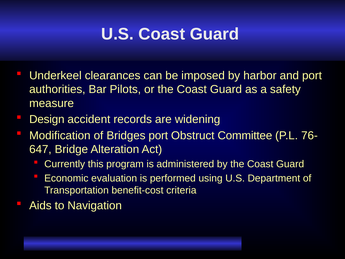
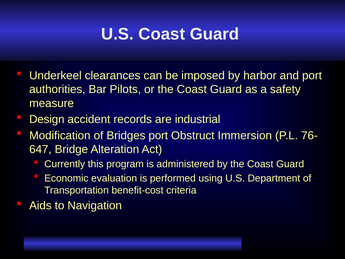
widening: widening -> industrial
Committee: Committee -> Immersion
